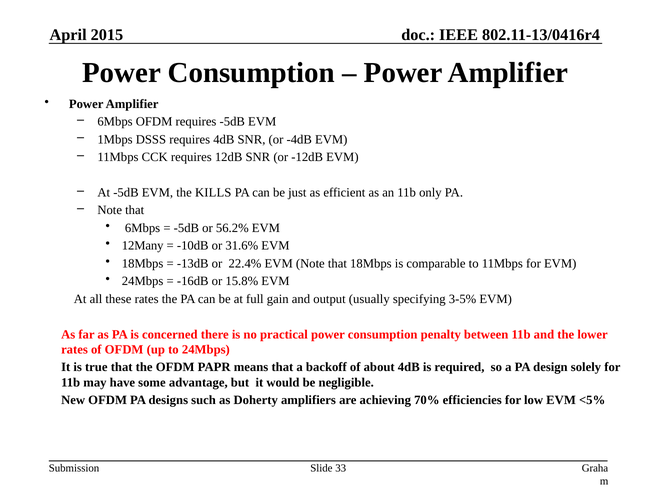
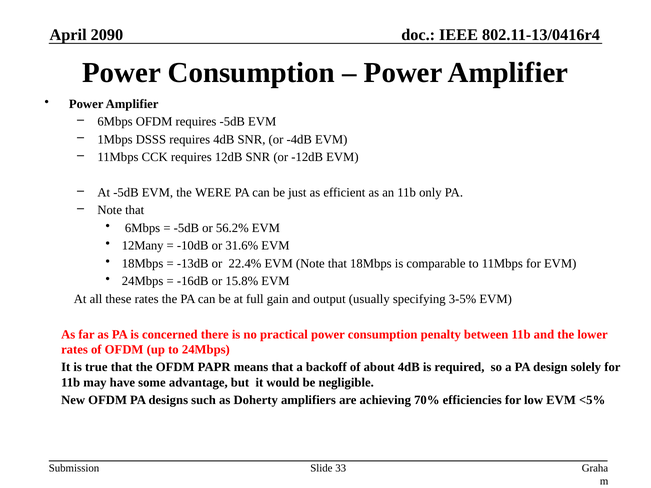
2015: 2015 -> 2090
KILLS: KILLS -> WERE
